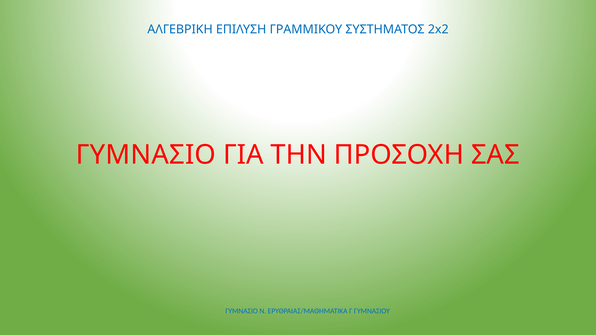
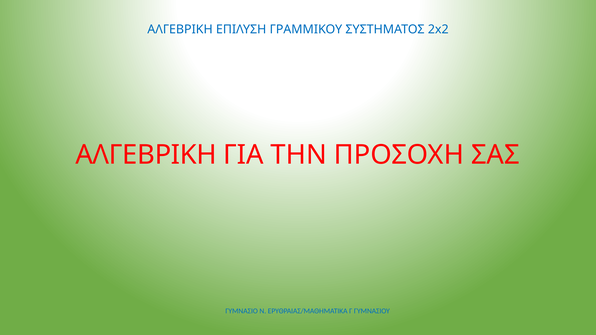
ΓΥΜΝΑΣΙΟ at (146, 155): ΓΥΜΝΑΣΙΟ -> ΑΛΓΕΒΡΙΚΗ
